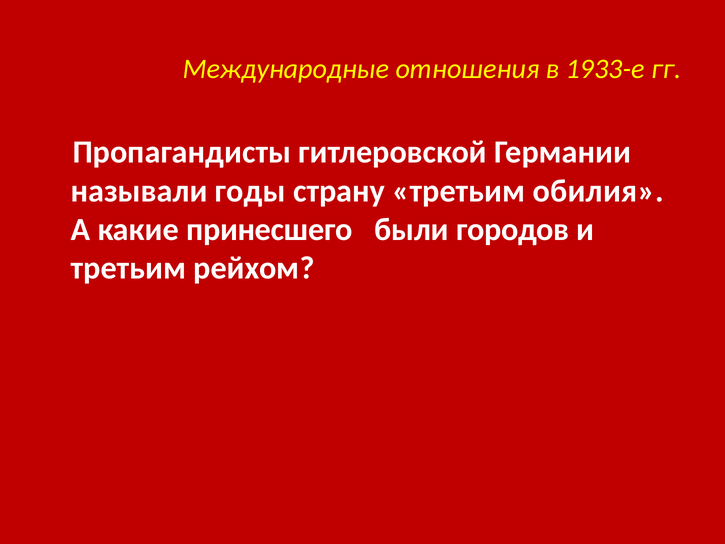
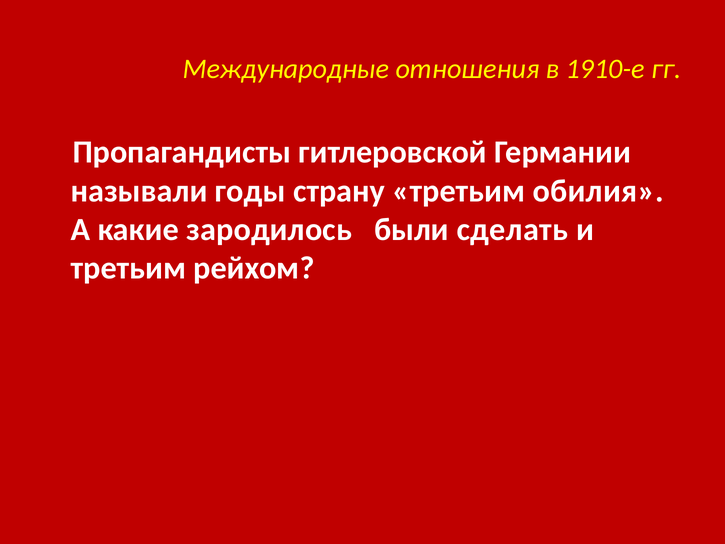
1933-е: 1933-е -> 1910-е
принесшего: принесшего -> зародилось
городов: городов -> сделать
